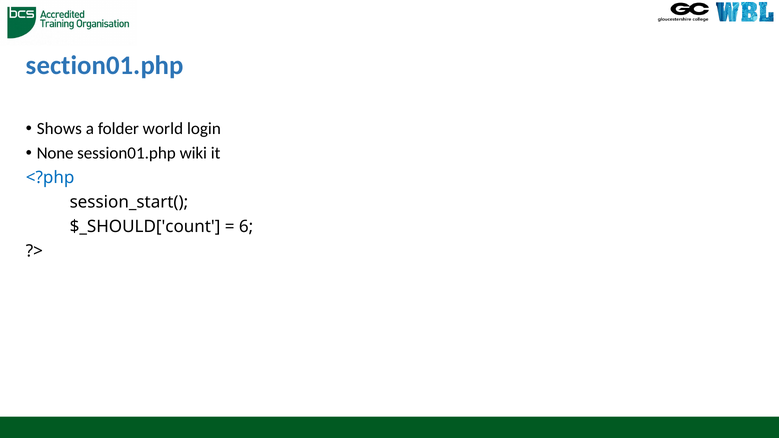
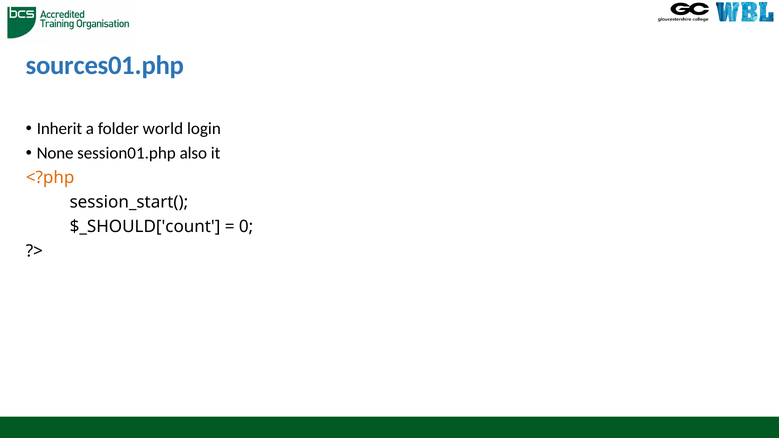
section01.php: section01.php -> sources01.php
Shows: Shows -> Inherit
wiki: wiki -> also
<?php colour: blue -> orange
6: 6 -> 0
